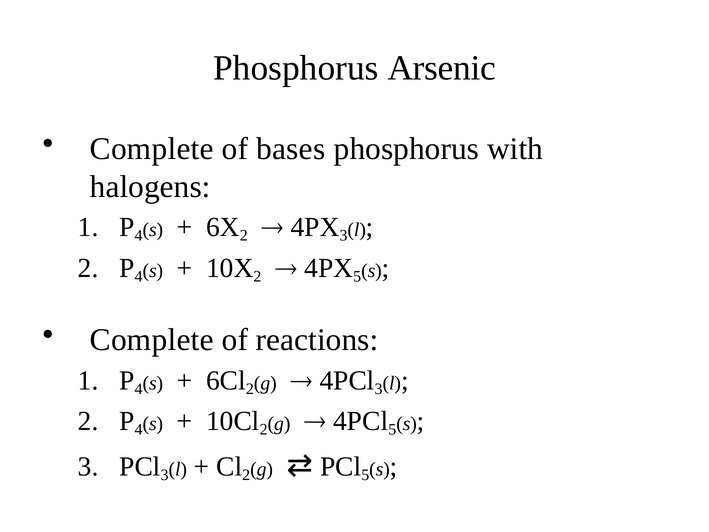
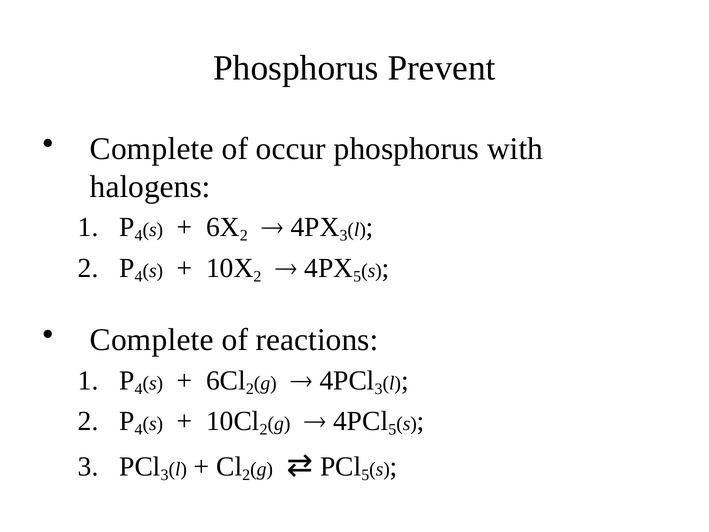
Arsenic: Arsenic -> Prevent
bases: bases -> occur
